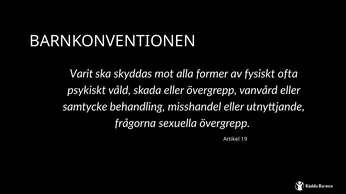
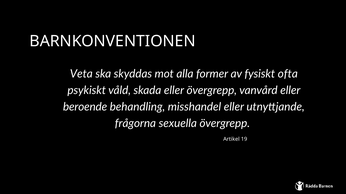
Varit: Varit -> Veta
samtycke: samtycke -> beroende
